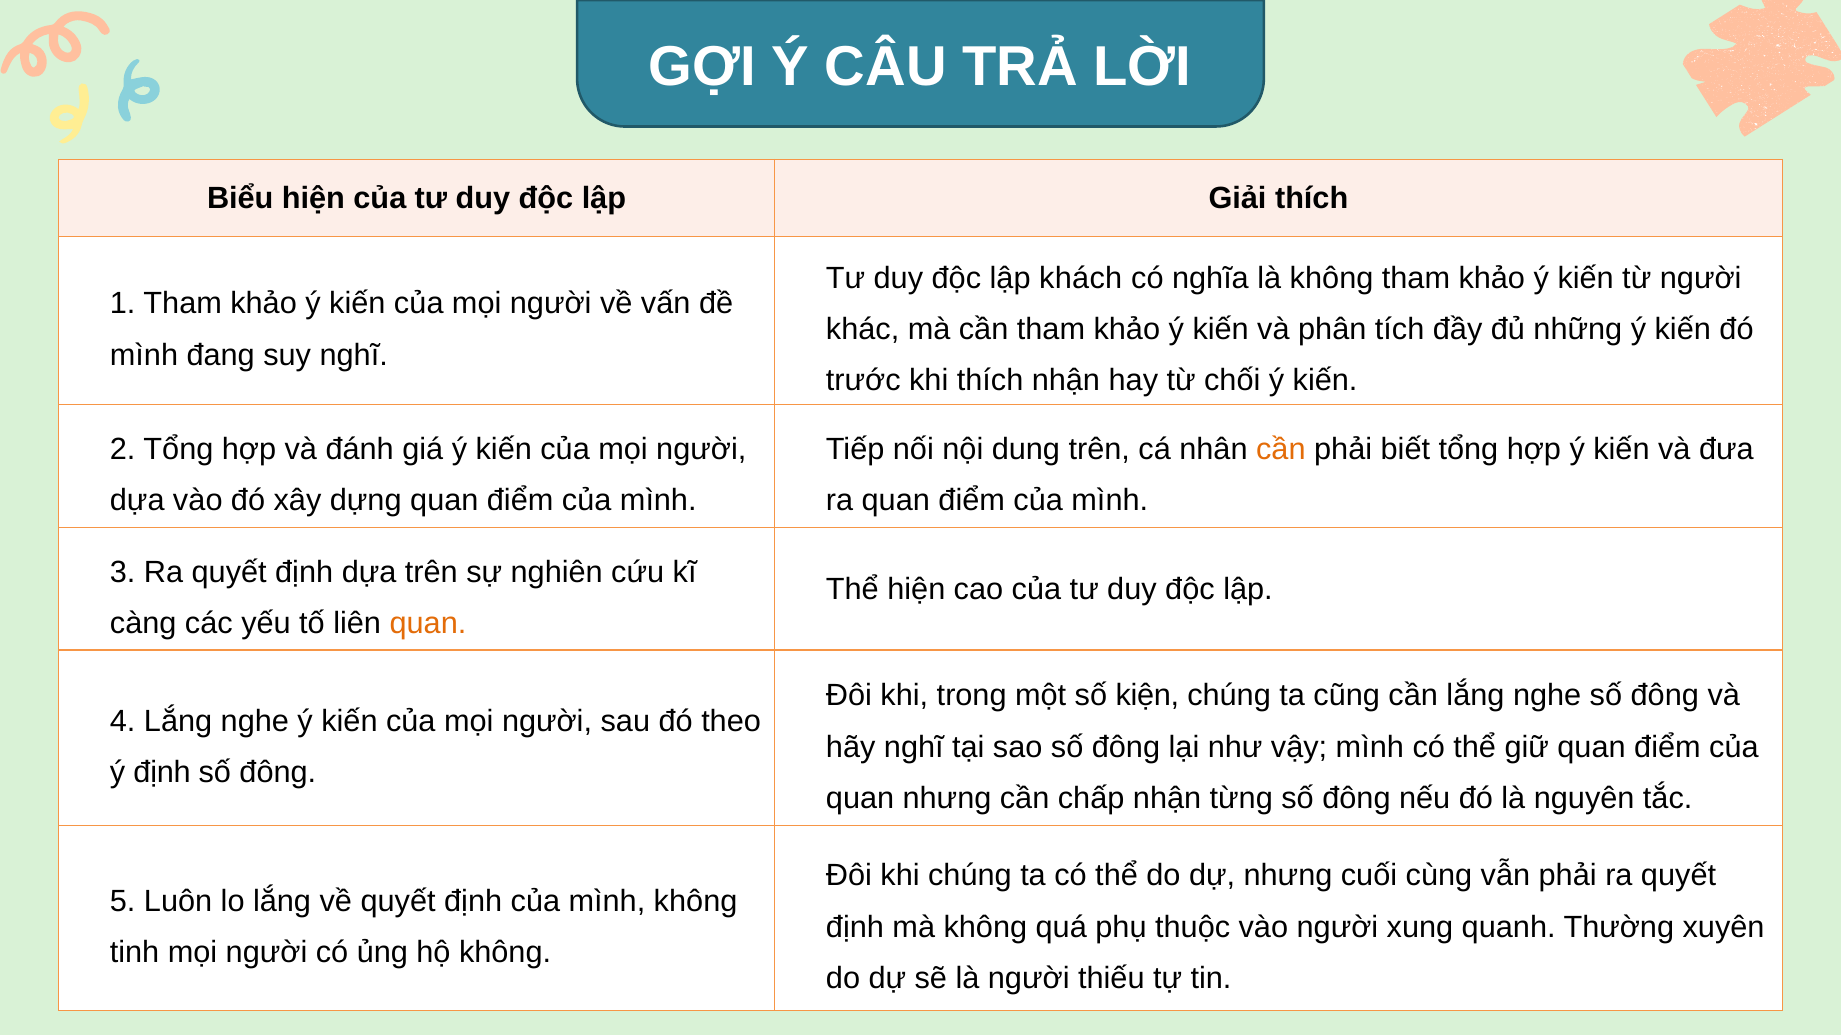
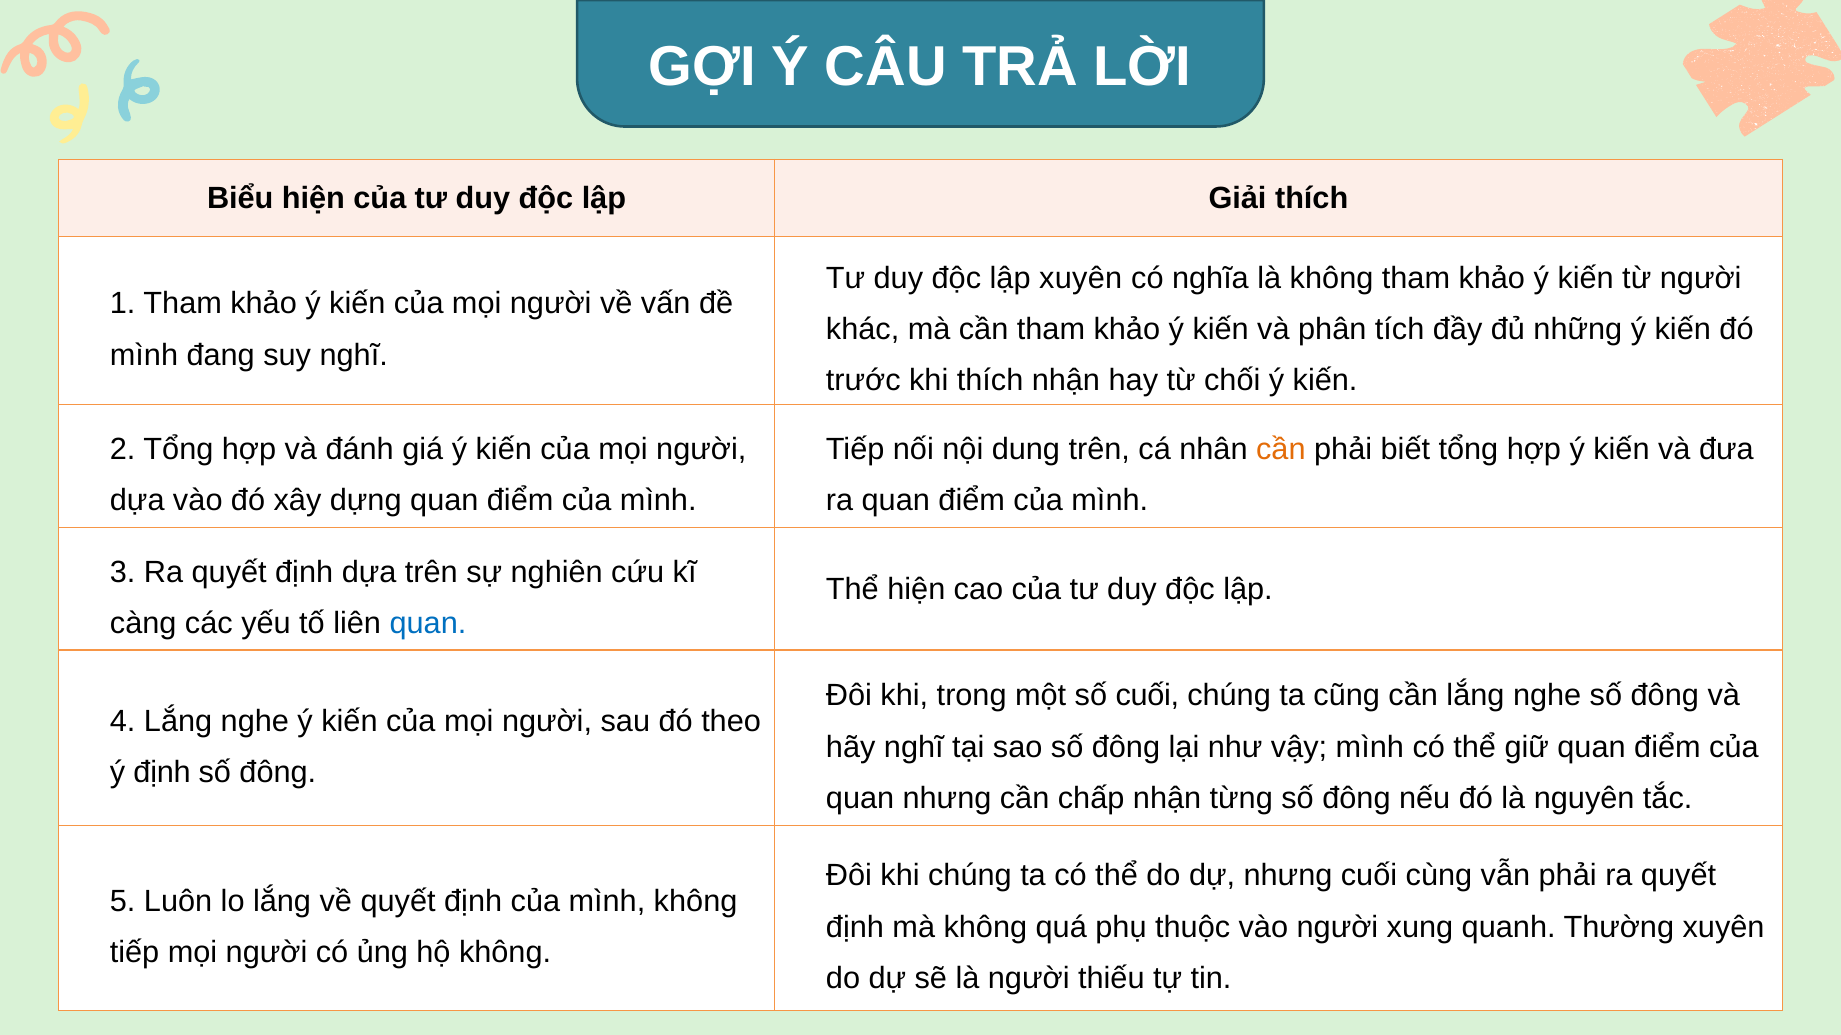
lập khách: khách -> xuyên
quan at (428, 624) colour: orange -> blue
số kiện: kiện -> cuối
tinh at (135, 953): tinh -> tiếp
